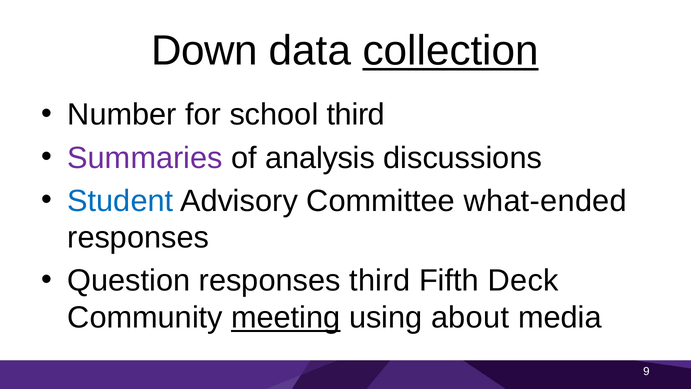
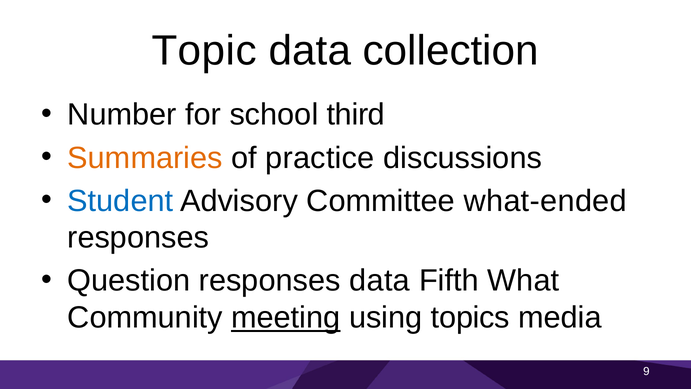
Down: Down -> Topic
collection underline: present -> none
Summaries colour: purple -> orange
analysis: analysis -> practice
responses third: third -> data
Deck: Deck -> What
about: about -> topics
